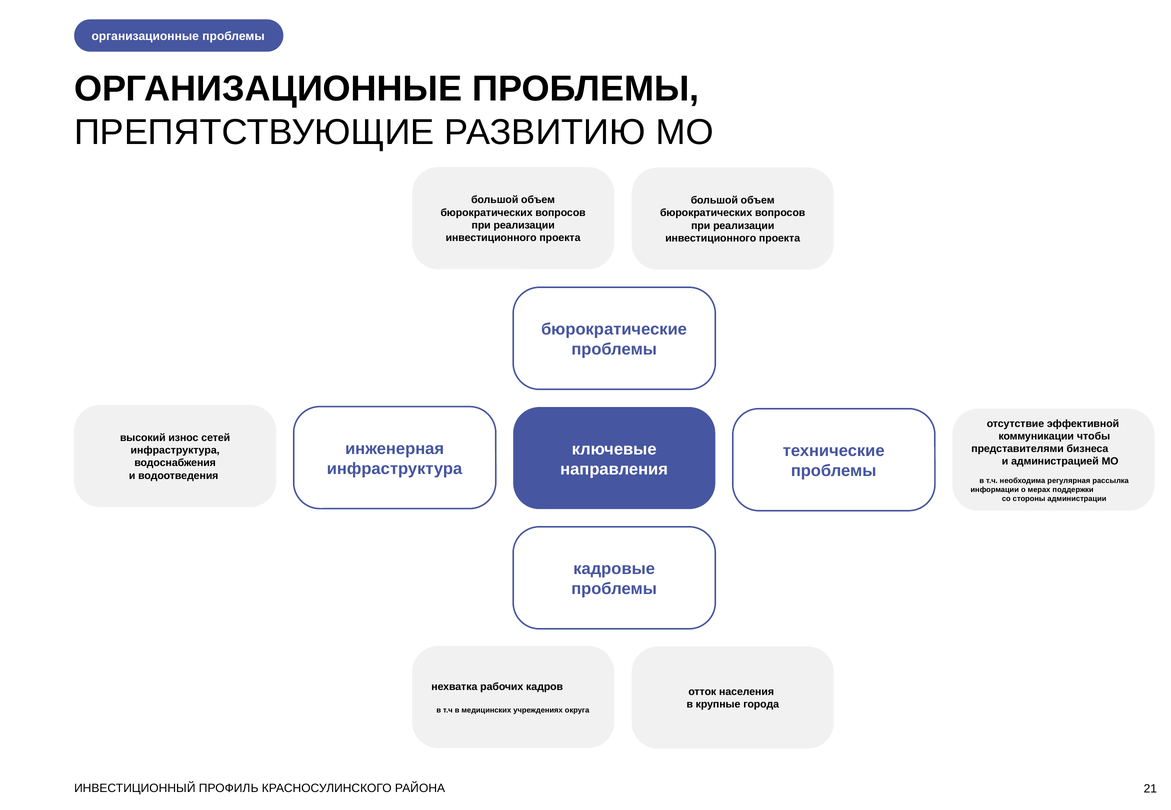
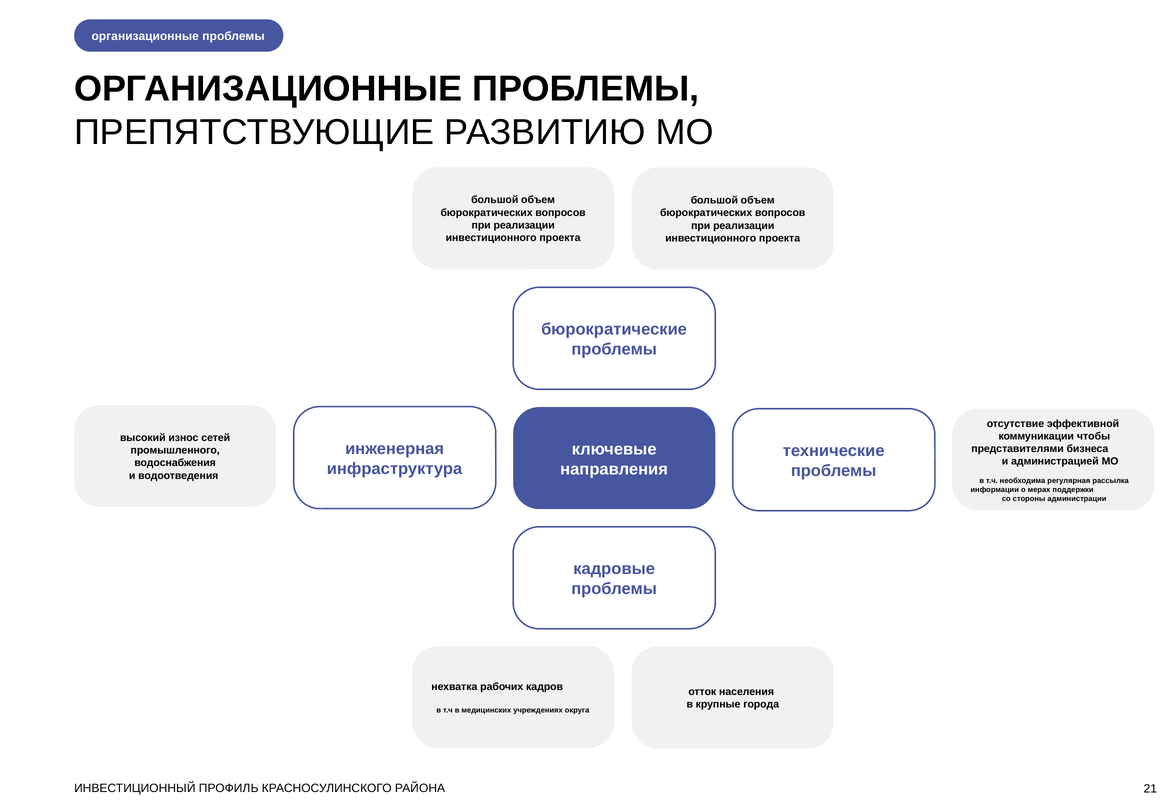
инфраструктура at (175, 451): инфраструктура -> промышленного
